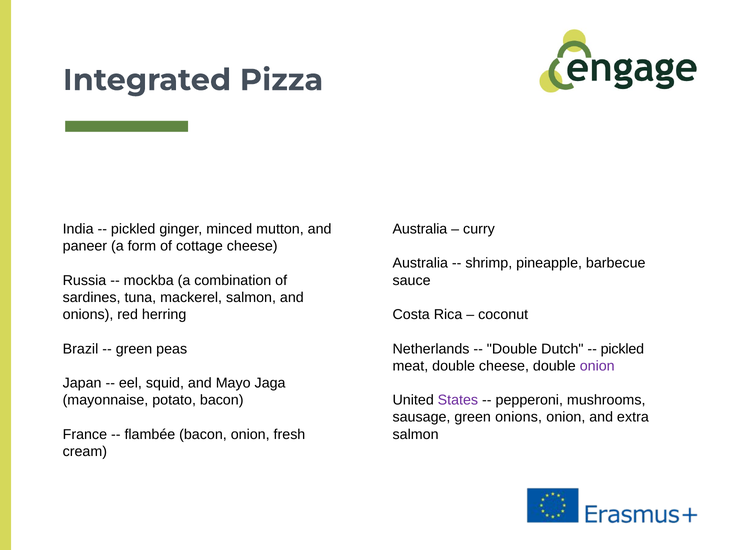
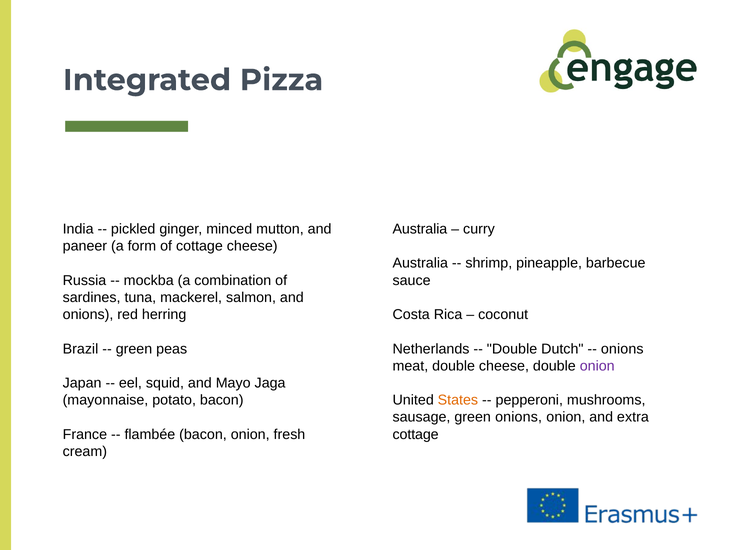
pickled at (622, 349): pickled -> onions
States colour: purple -> orange
salmon at (416, 434): salmon -> cottage
